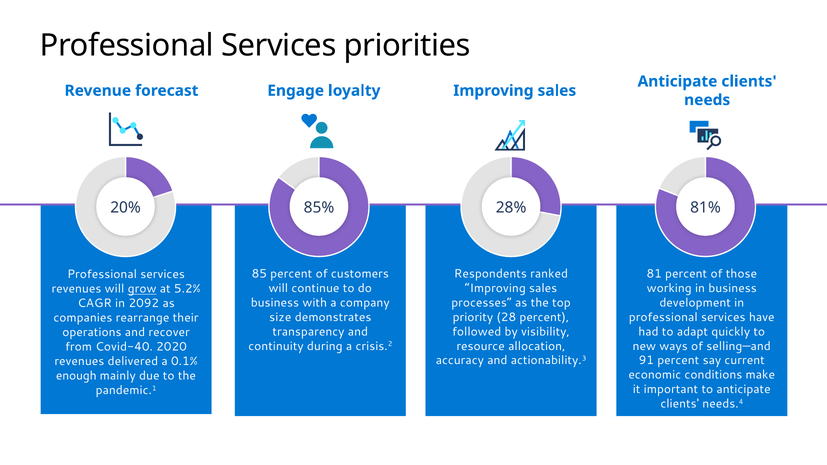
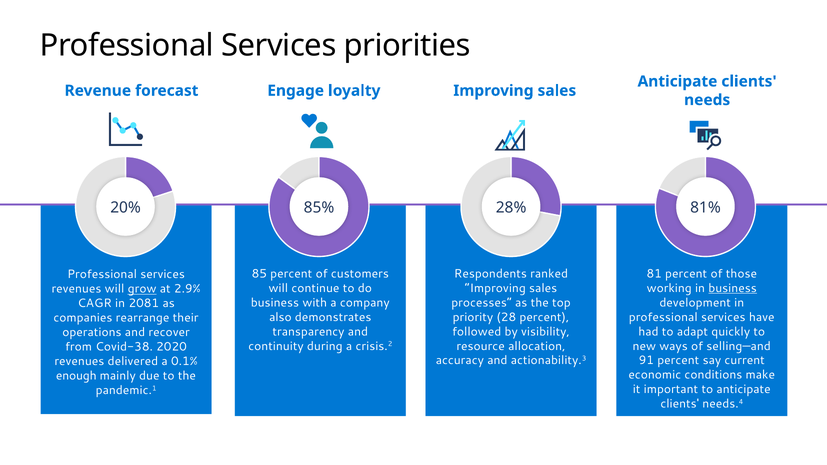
business at (733, 288) underline: none -> present
5.2%: 5.2% -> 2.9%
2092: 2092 -> 2081
size: size -> also
Covid-40: Covid-40 -> Covid-38
